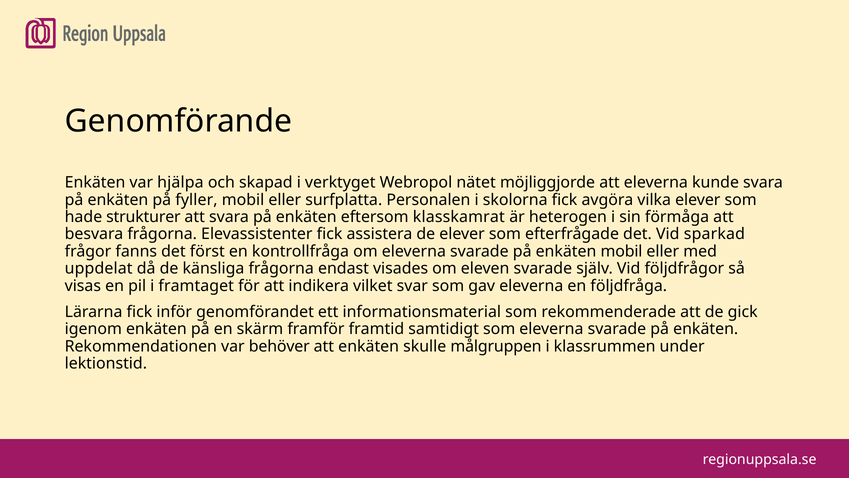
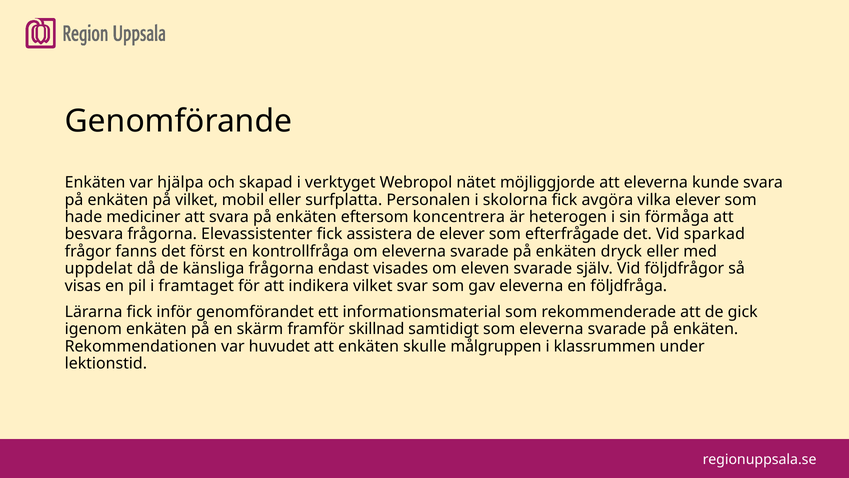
på fyller: fyller -> vilket
strukturer: strukturer -> mediciner
klasskamrat: klasskamrat -> koncentrera
enkäten mobil: mobil -> dryck
framtid: framtid -> skillnad
behöver: behöver -> huvudet
